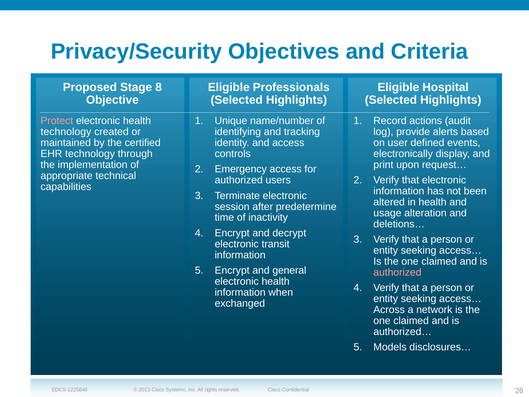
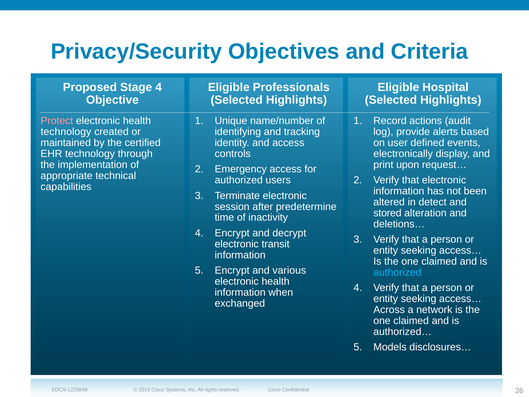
Stage 8: 8 -> 4
in health: health -> detect
usage: usage -> stored
general: general -> various
authorized at (397, 272) colour: pink -> light blue
